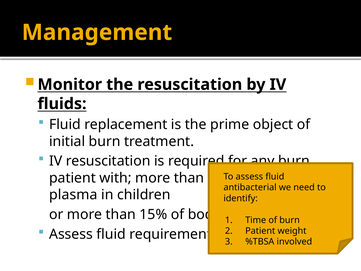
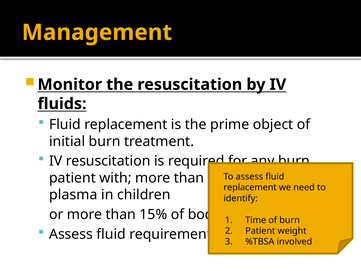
antibacterial at (250, 187): antibacterial -> replacement
